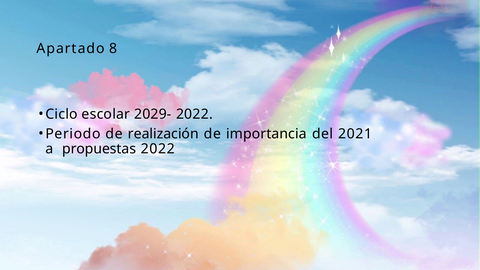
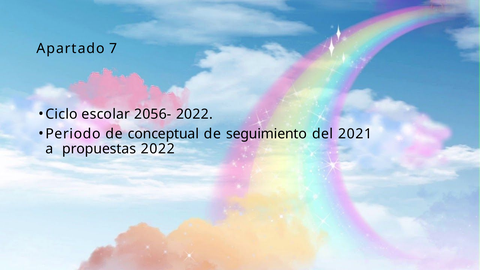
8: 8 -> 7
2029-: 2029- -> 2056-
realización: realización -> conceptual
importancia: importancia -> seguimiento
